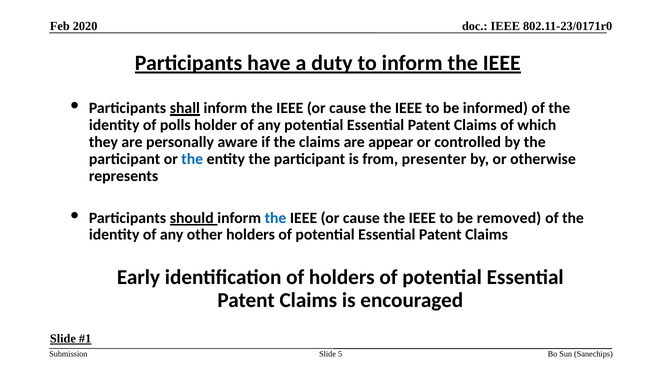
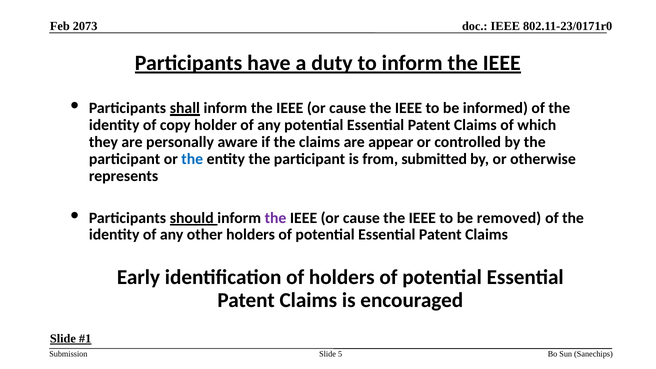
2020: 2020 -> 2073
polls: polls -> copy
presenter: presenter -> submitted
the at (276, 218) colour: blue -> purple
